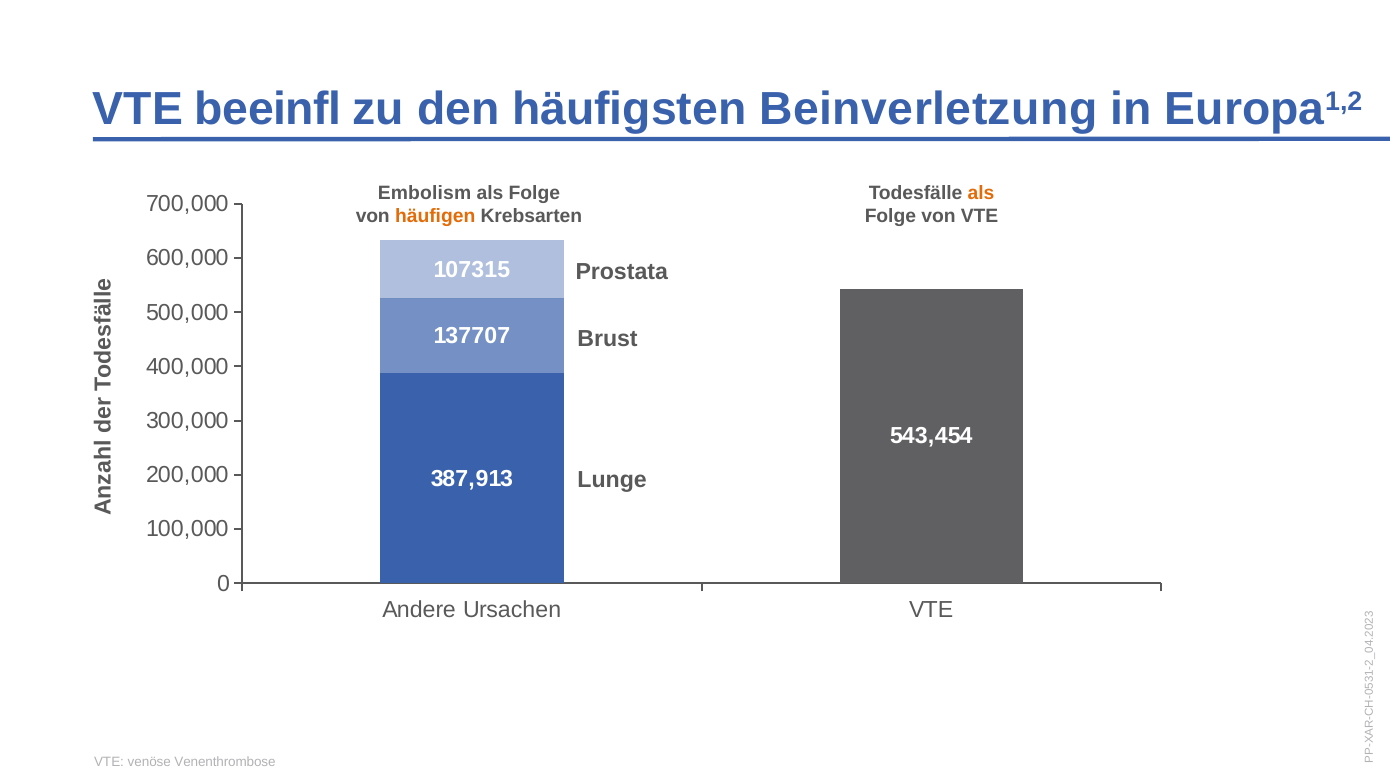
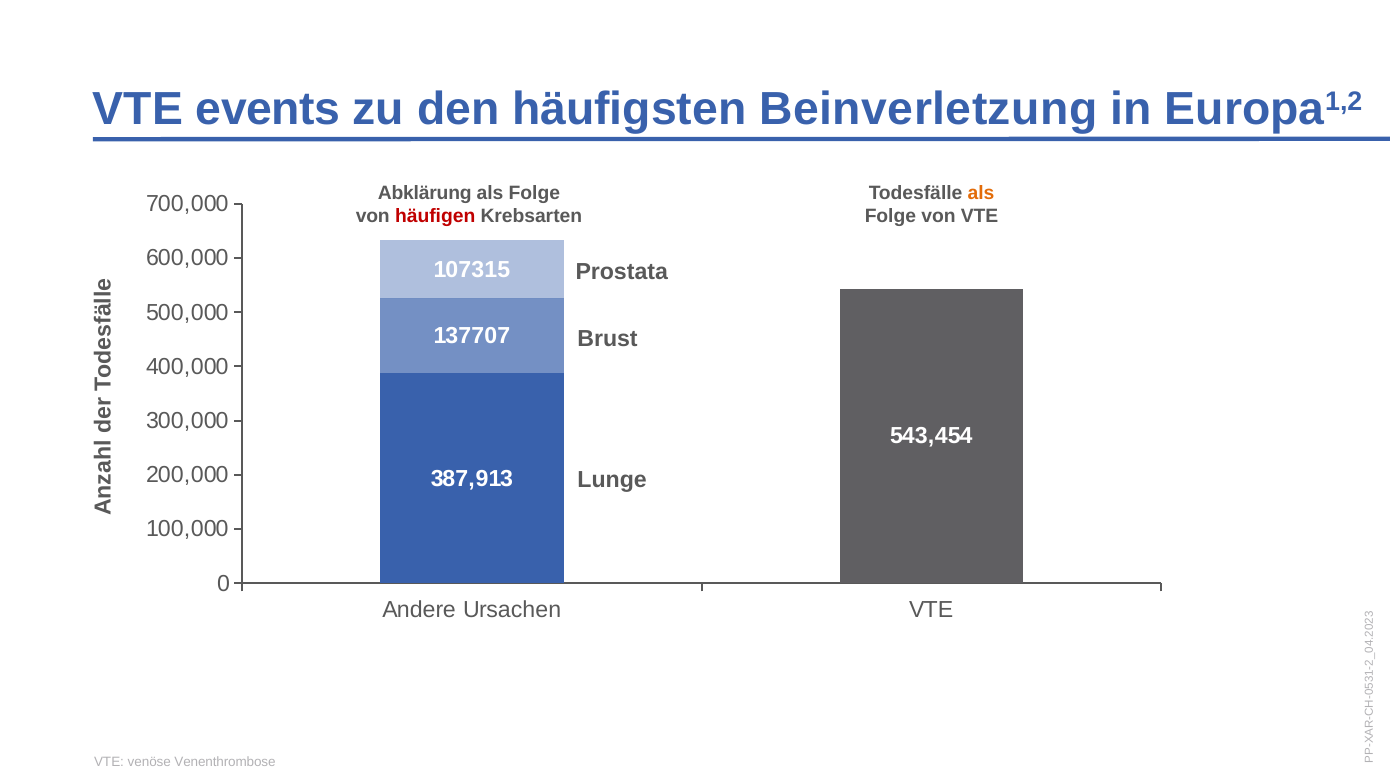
beeinfl: beeinfl -> events
Embolism: Embolism -> Abklärung
häufigen colour: orange -> red
